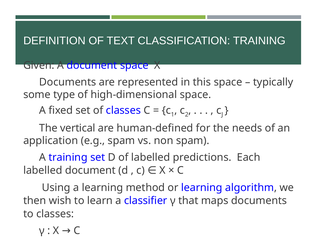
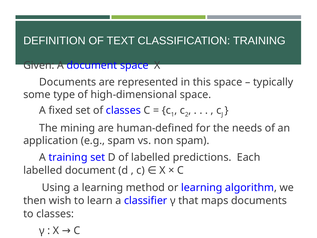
vertical: vertical -> mining
